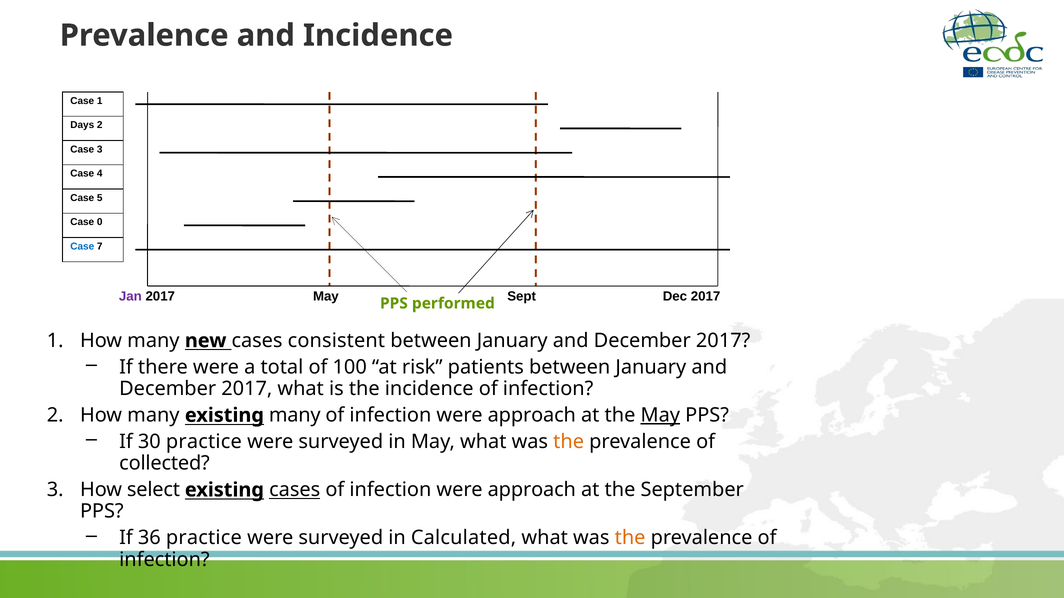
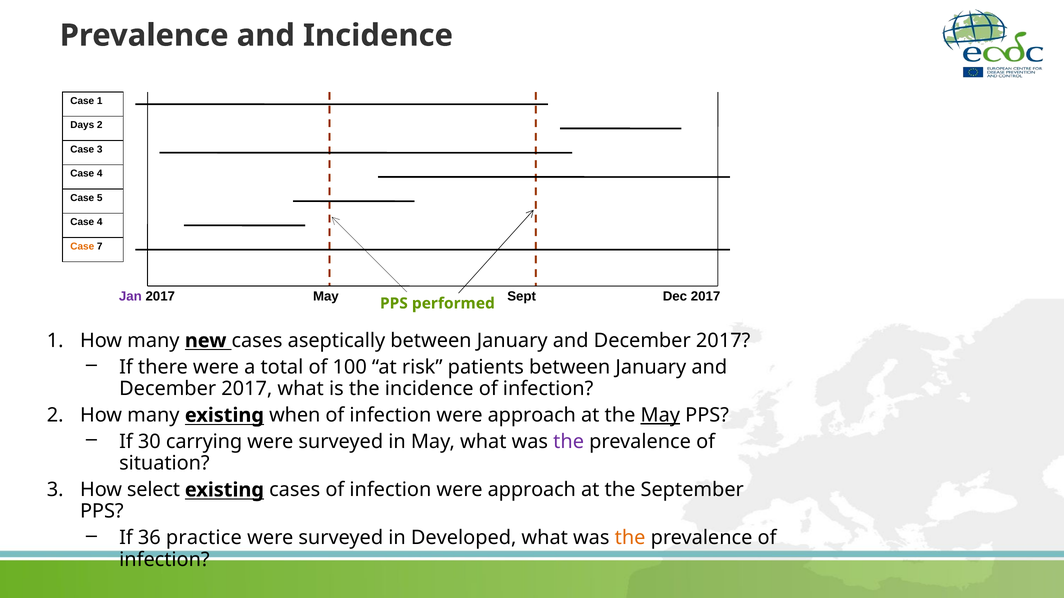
0 at (100, 222): 0 -> 4
Case at (82, 247) colour: blue -> orange
consistent: consistent -> aseptically
existing many: many -> when
30 practice: practice -> carrying
the at (569, 442) colour: orange -> purple
collected: collected -> situation
cases at (295, 490) underline: present -> none
Calculated: Calculated -> Developed
